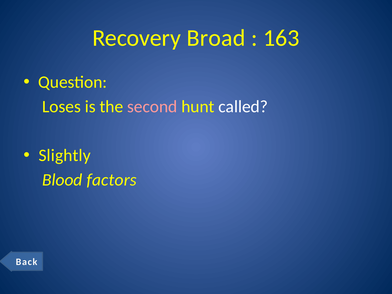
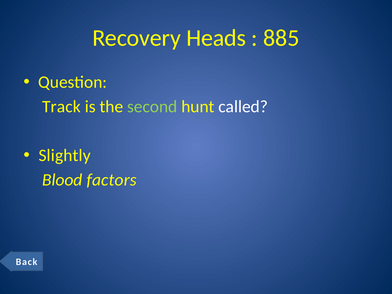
Broad: Broad -> Heads
163: 163 -> 885
Loses: Loses -> Track
second colour: pink -> light green
